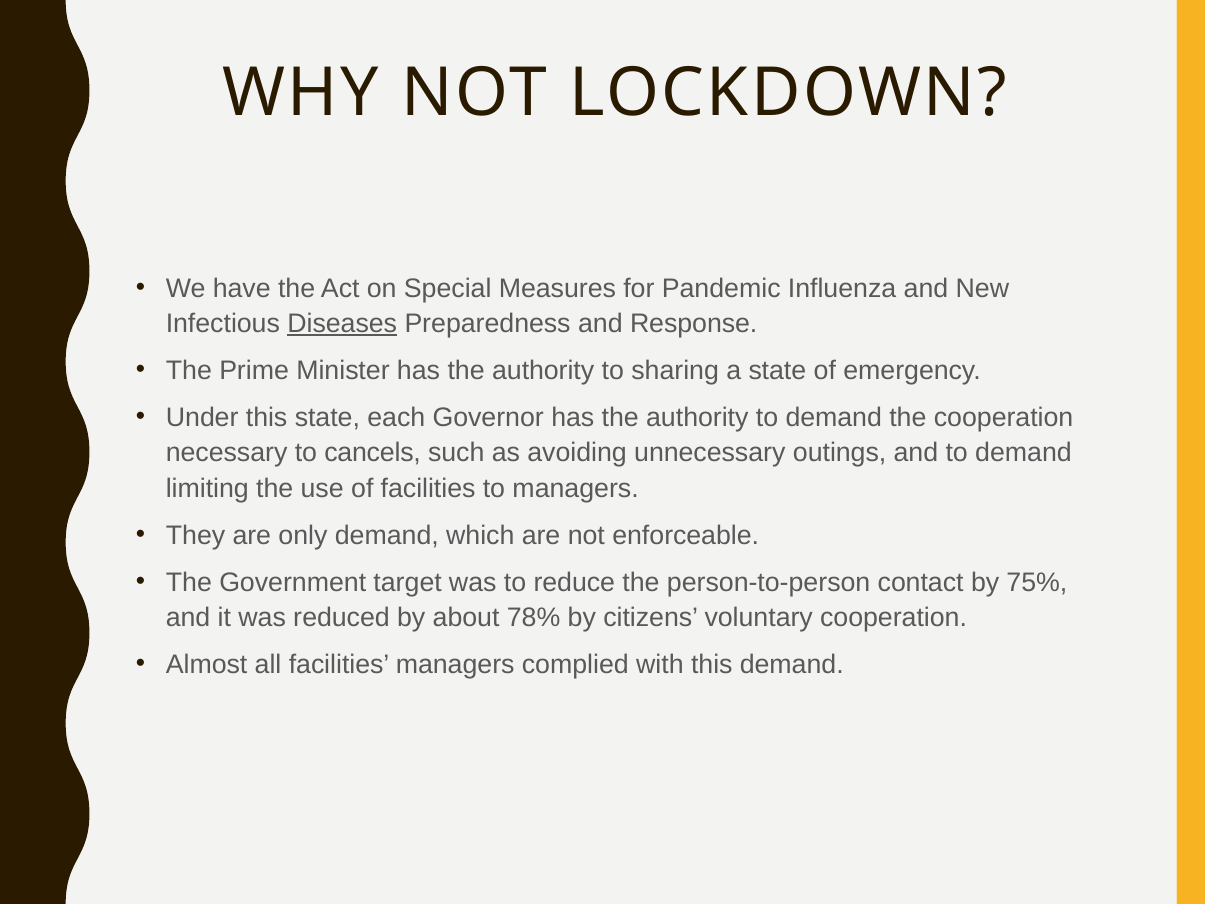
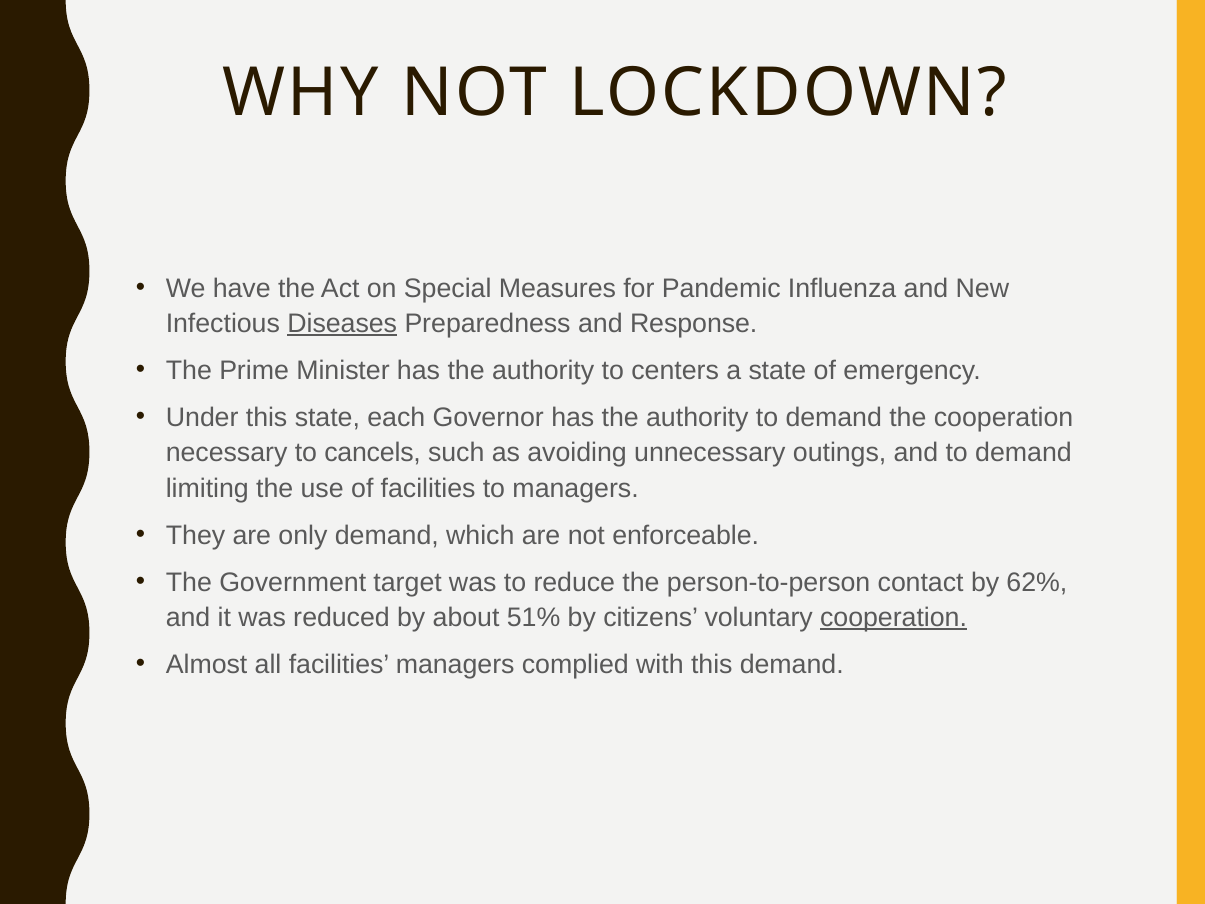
sharing: sharing -> centers
75%: 75% -> 62%
78%: 78% -> 51%
cooperation at (894, 618) underline: none -> present
